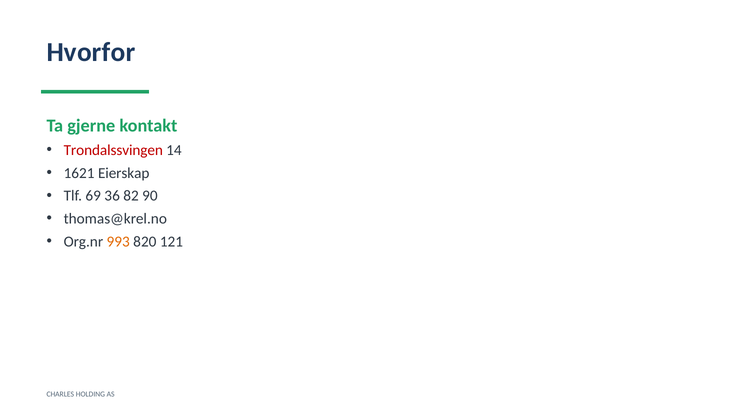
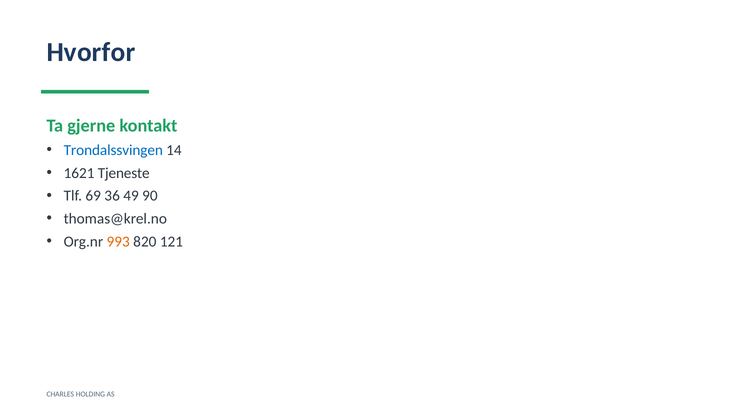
Trondalssvingen colour: red -> blue
Eierskap: Eierskap -> Tjeneste
82: 82 -> 49
